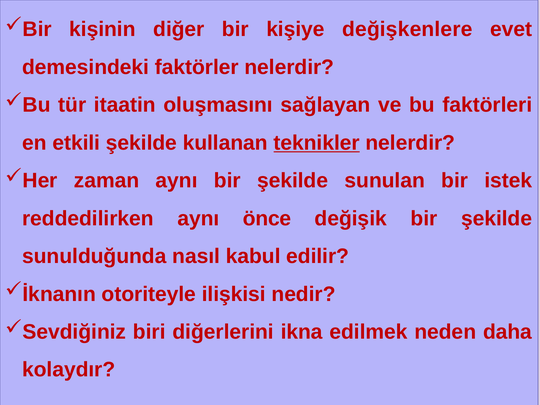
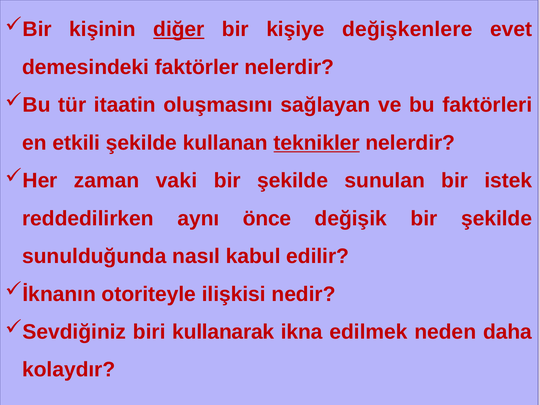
diğer underline: none -> present
zaman aynı: aynı -> vaki
diğerlerini: diğerlerini -> kullanarak
